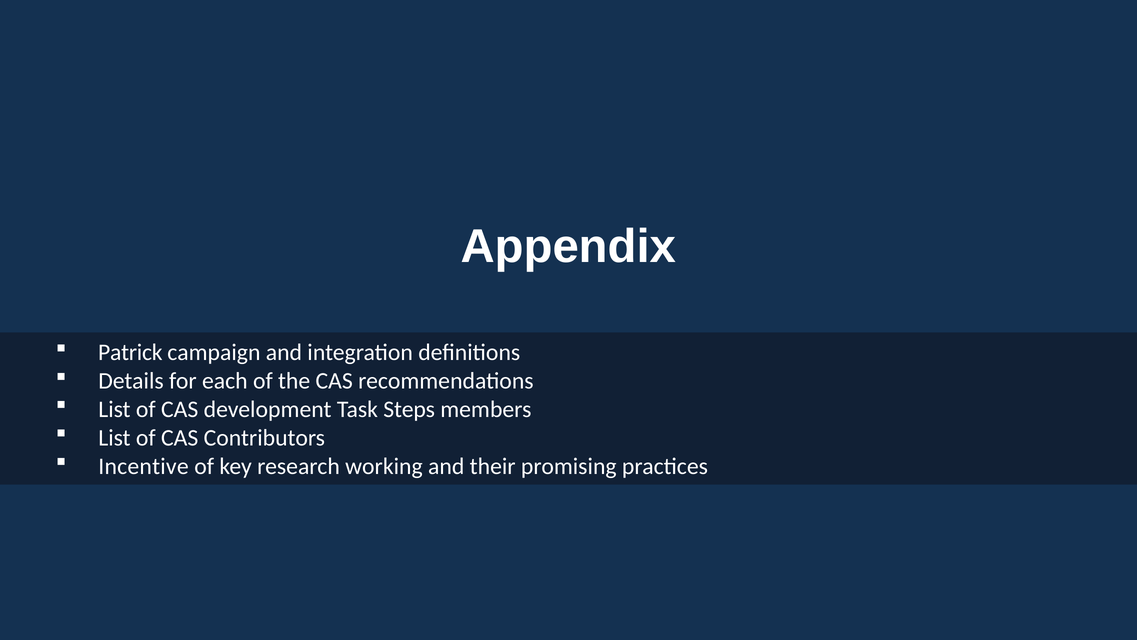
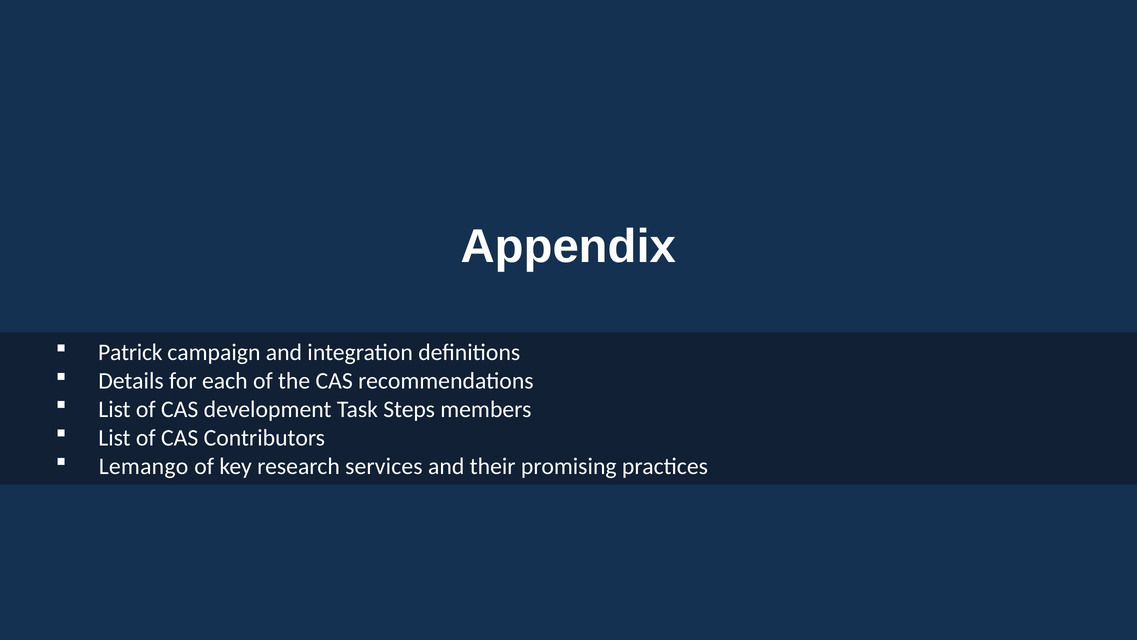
Incentive: Incentive -> Lemango
working: working -> services
